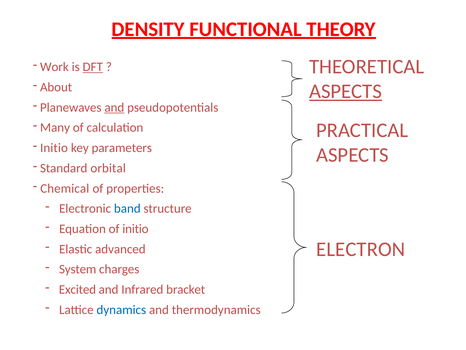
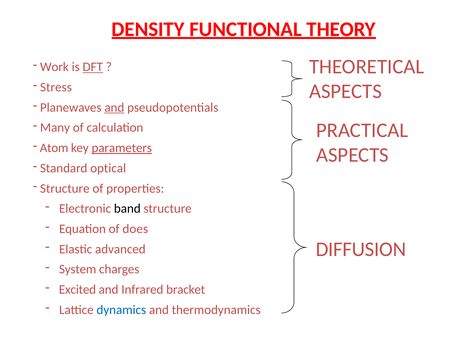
About: About -> Stress
ASPECTS at (346, 91) underline: present -> none
Initio at (54, 148): Initio -> Atom
parameters underline: none -> present
orbital: orbital -> optical
Chemical at (65, 188): Chemical -> Structure
band colour: blue -> black
of initio: initio -> does
ELECTRON: ELECTRON -> DIFFUSION
